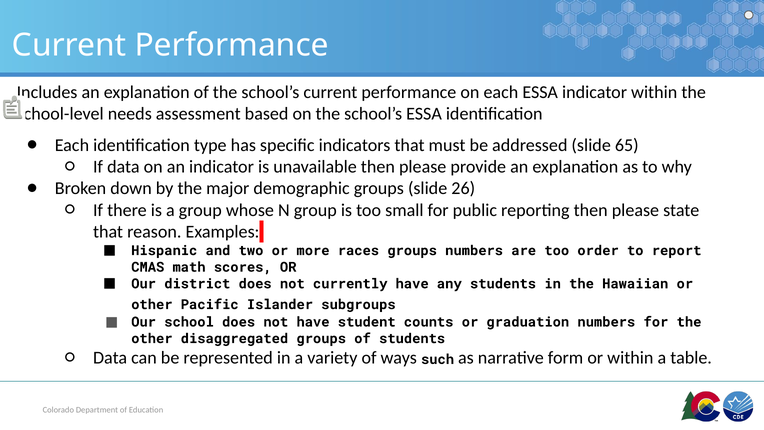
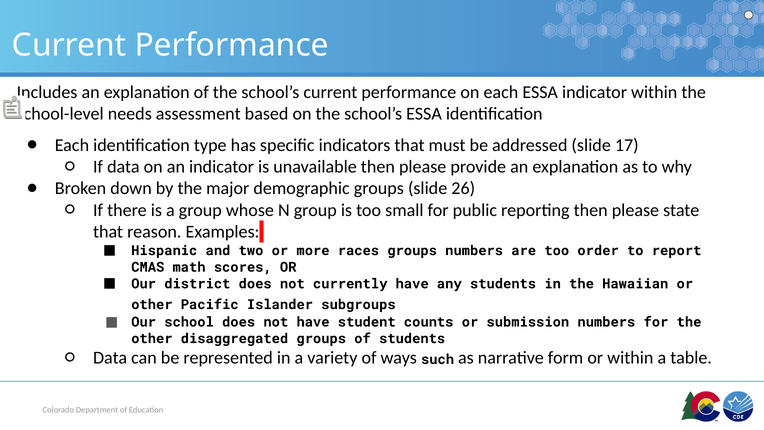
65: 65 -> 17
graduation: graduation -> submission
